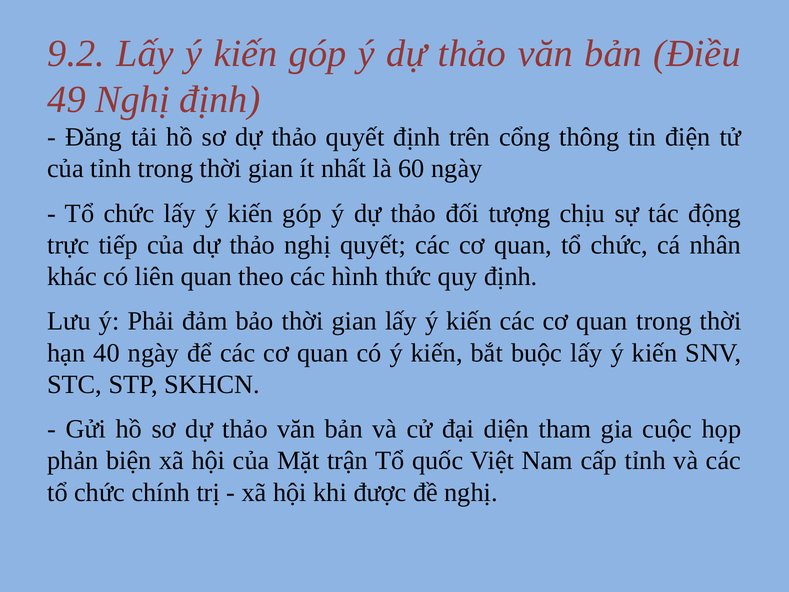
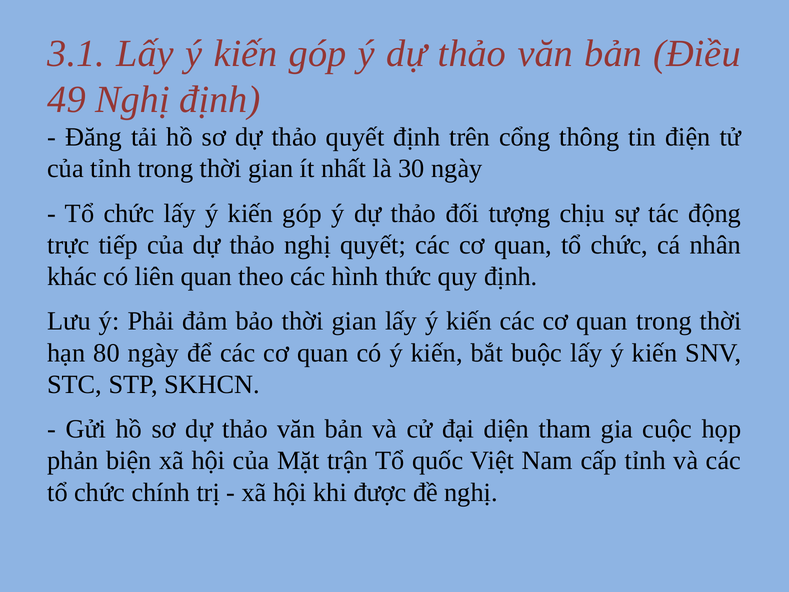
9.2: 9.2 -> 3.1
60: 60 -> 30
40: 40 -> 80
